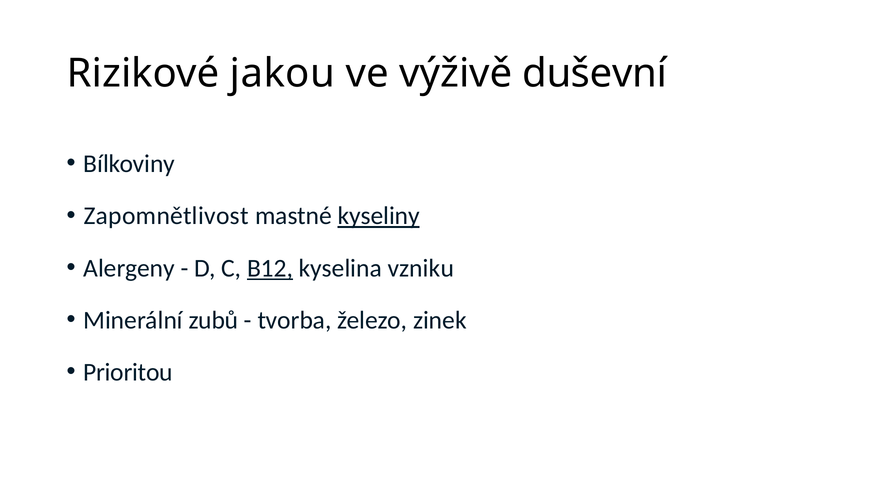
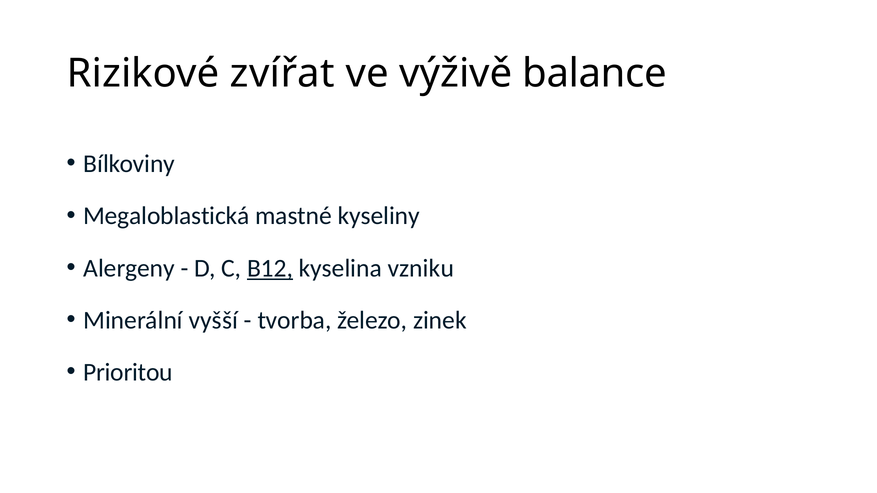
jakou: jakou -> zvířat
duševní: duševní -> balance
Zapomnětlivost: Zapomnětlivost -> Megaloblastická
kyseliny underline: present -> none
zubů: zubů -> vyšší
